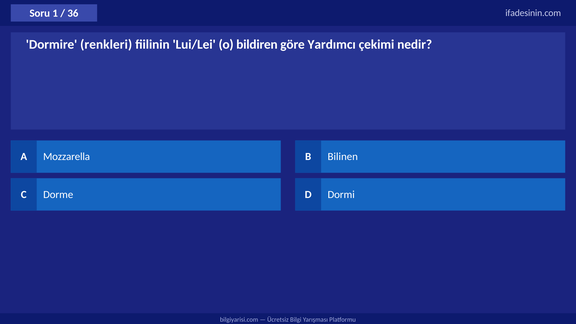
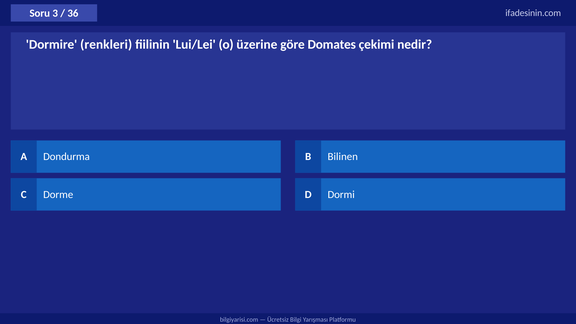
1: 1 -> 3
bildiren: bildiren -> üzerine
Yardımcı: Yardımcı -> Domates
Mozzarella: Mozzarella -> Dondurma
